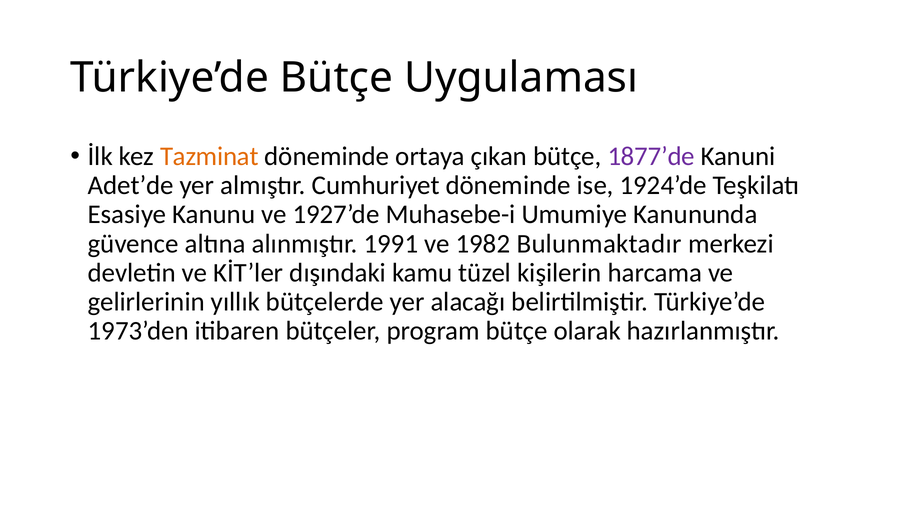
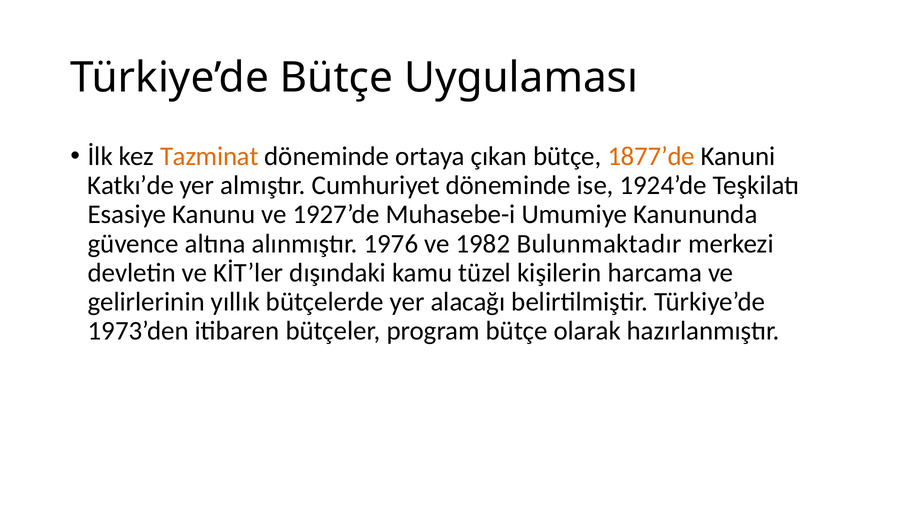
1877’de colour: purple -> orange
Adet’de: Adet’de -> Katkı’de
1991: 1991 -> 1976
